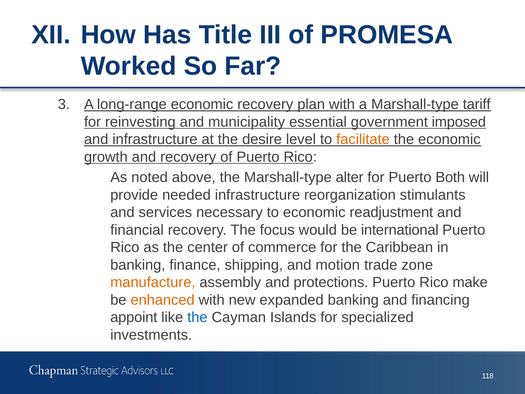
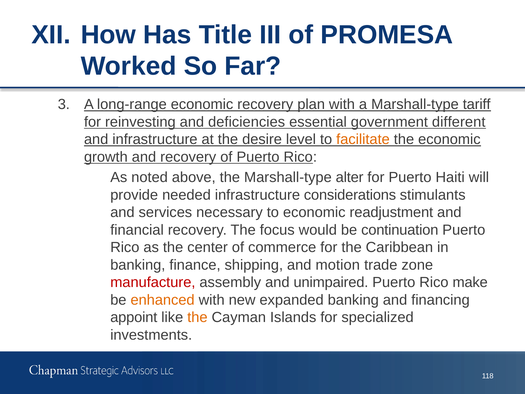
municipality: municipality -> deficiencies
imposed: imposed -> different
Both: Both -> Haiti
reorganization: reorganization -> considerations
international: international -> continuation
manufacture colour: orange -> red
protections: protections -> unimpaired
the at (197, 317) colour: blue -> orange
